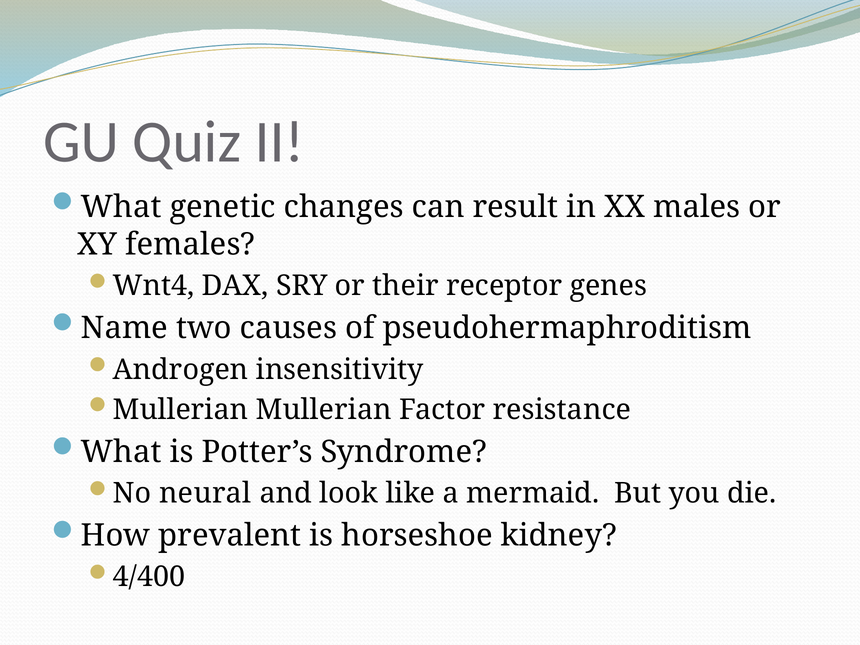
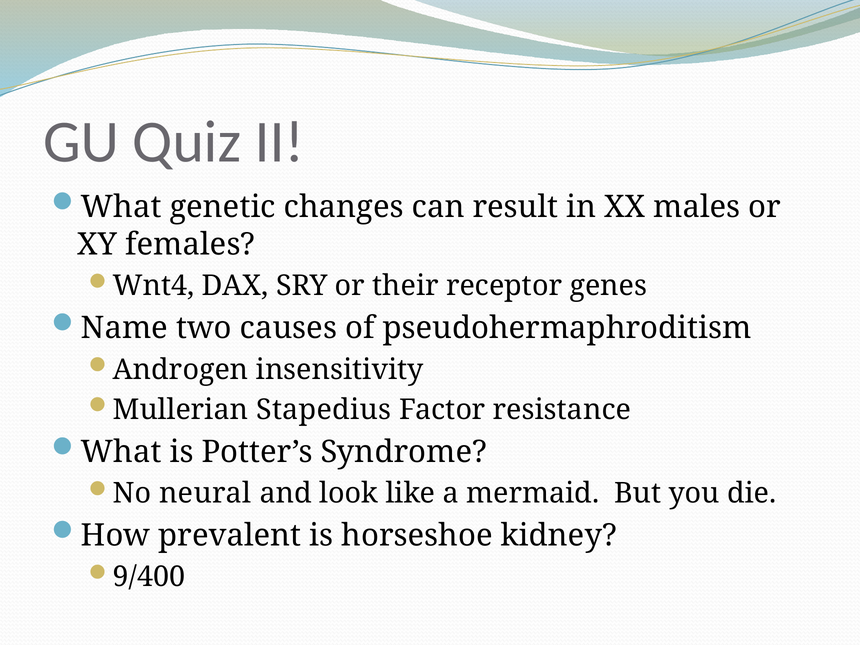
Mullerian Mullerian: Mullerian -> Stapedius
4/400: 4/400 -> 9/400
